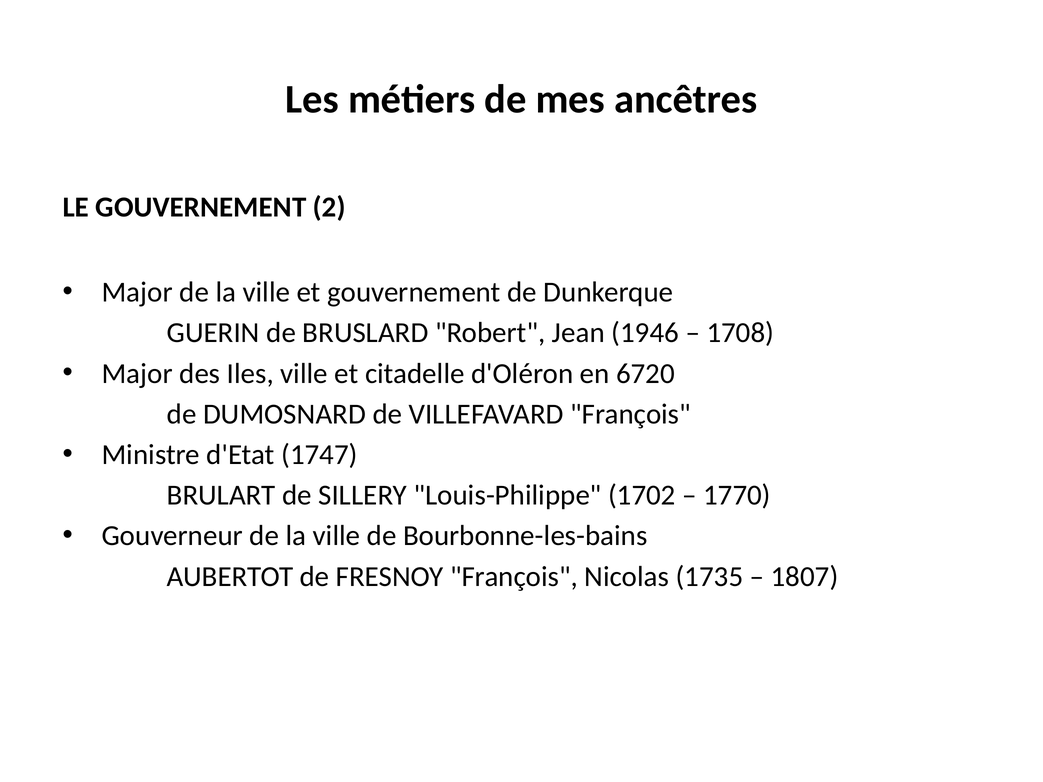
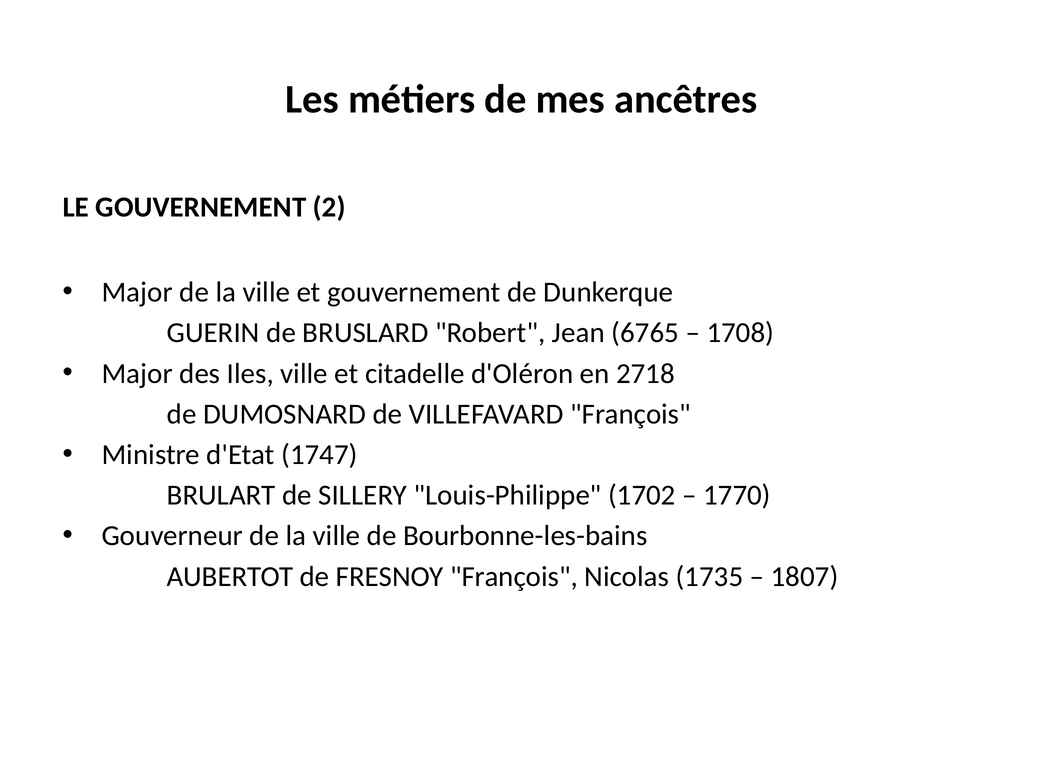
1946: 1946 -> 6765
6720: 6720 -> 2718
